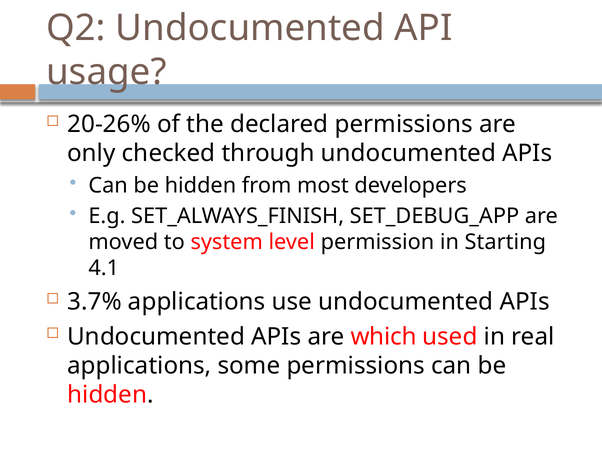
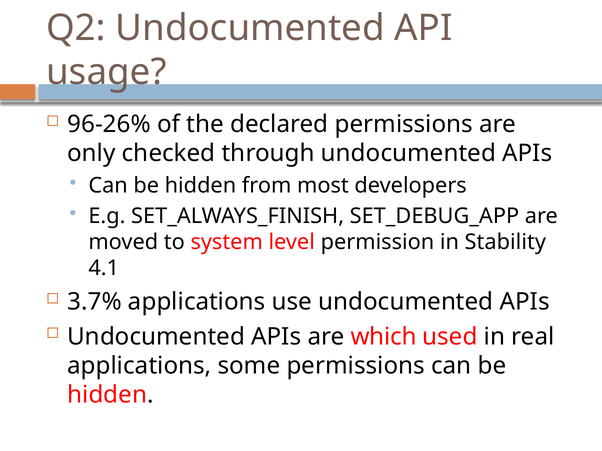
20-26%: 20-26% -> 96-26%
Starting: Starting -> Stability
